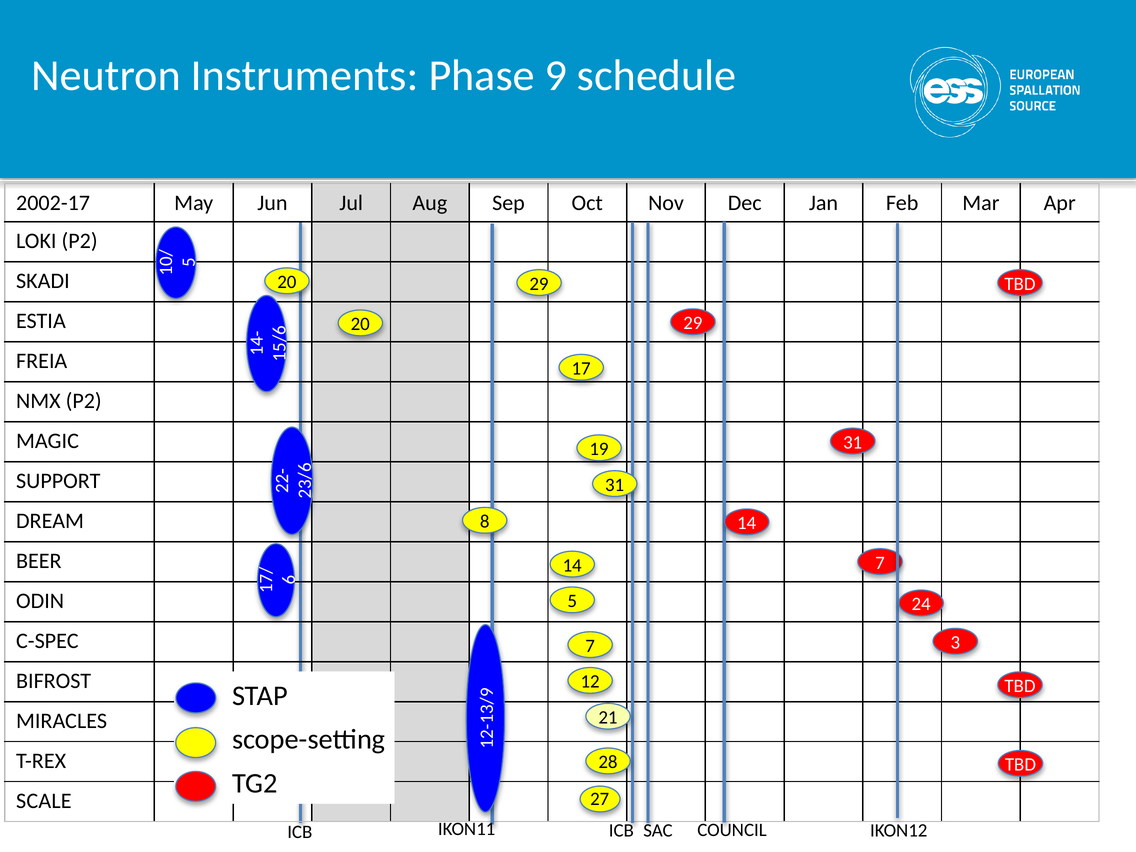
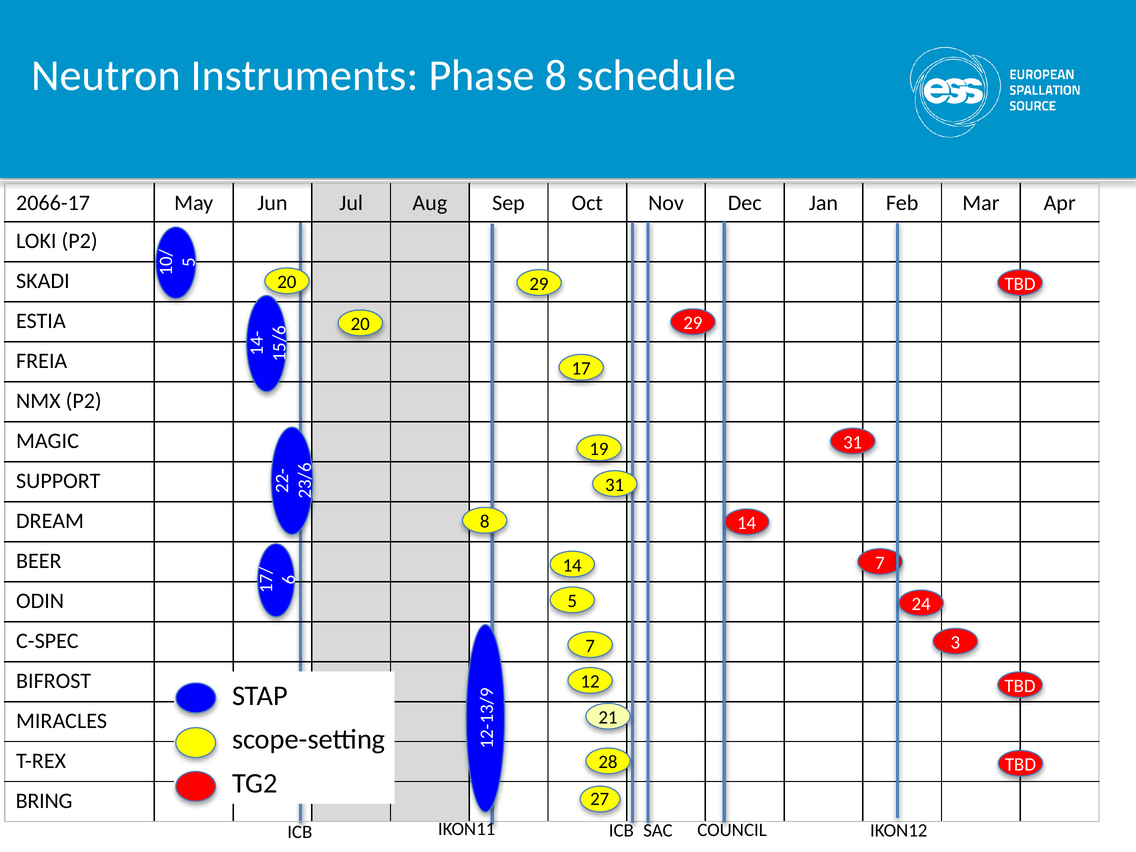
Phase 9: 9 -> 8
2002-17: 2002-17 -> 2066-17
SCALE: SCALE -> BRING
